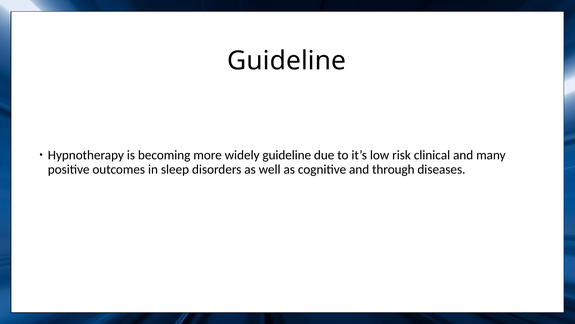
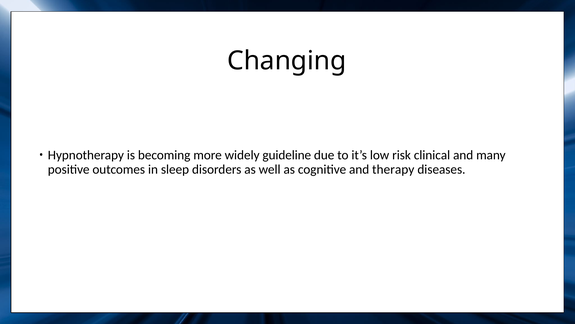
Guideline at (287, 61): Guideline -> Changing
through: through -> therapy
